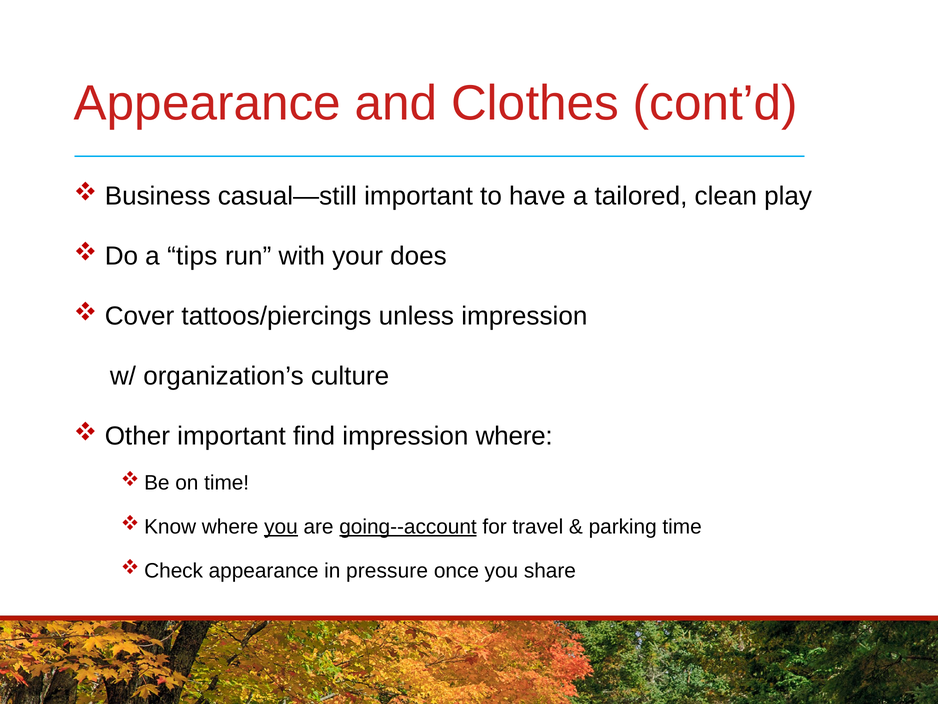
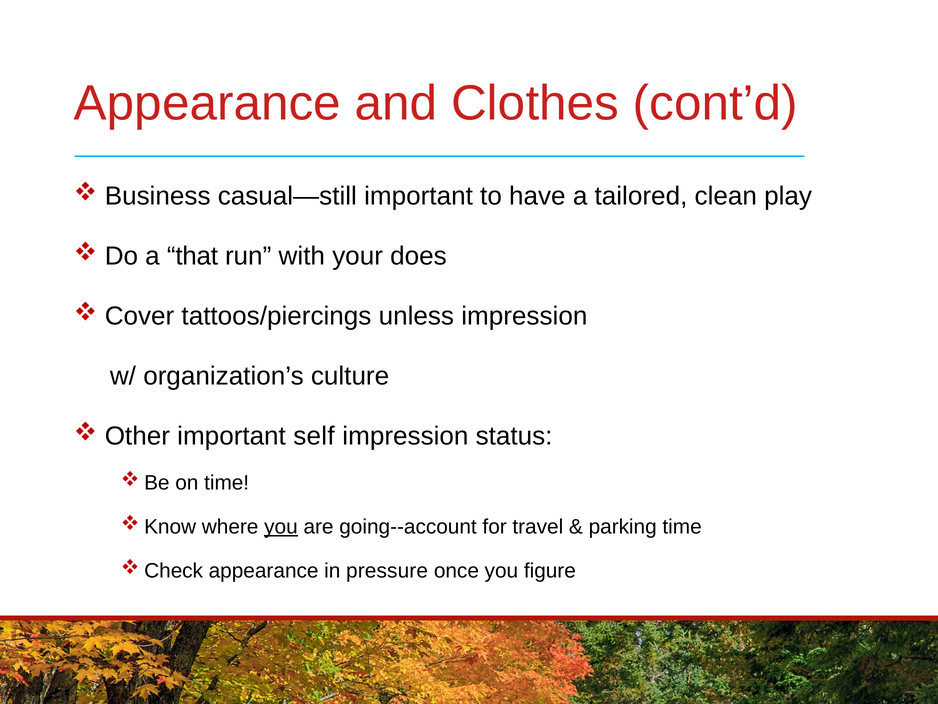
tips: tips -> that
find: find -> self
impression where: where -> status
going--account underline: present -> none
share: share -> figure
